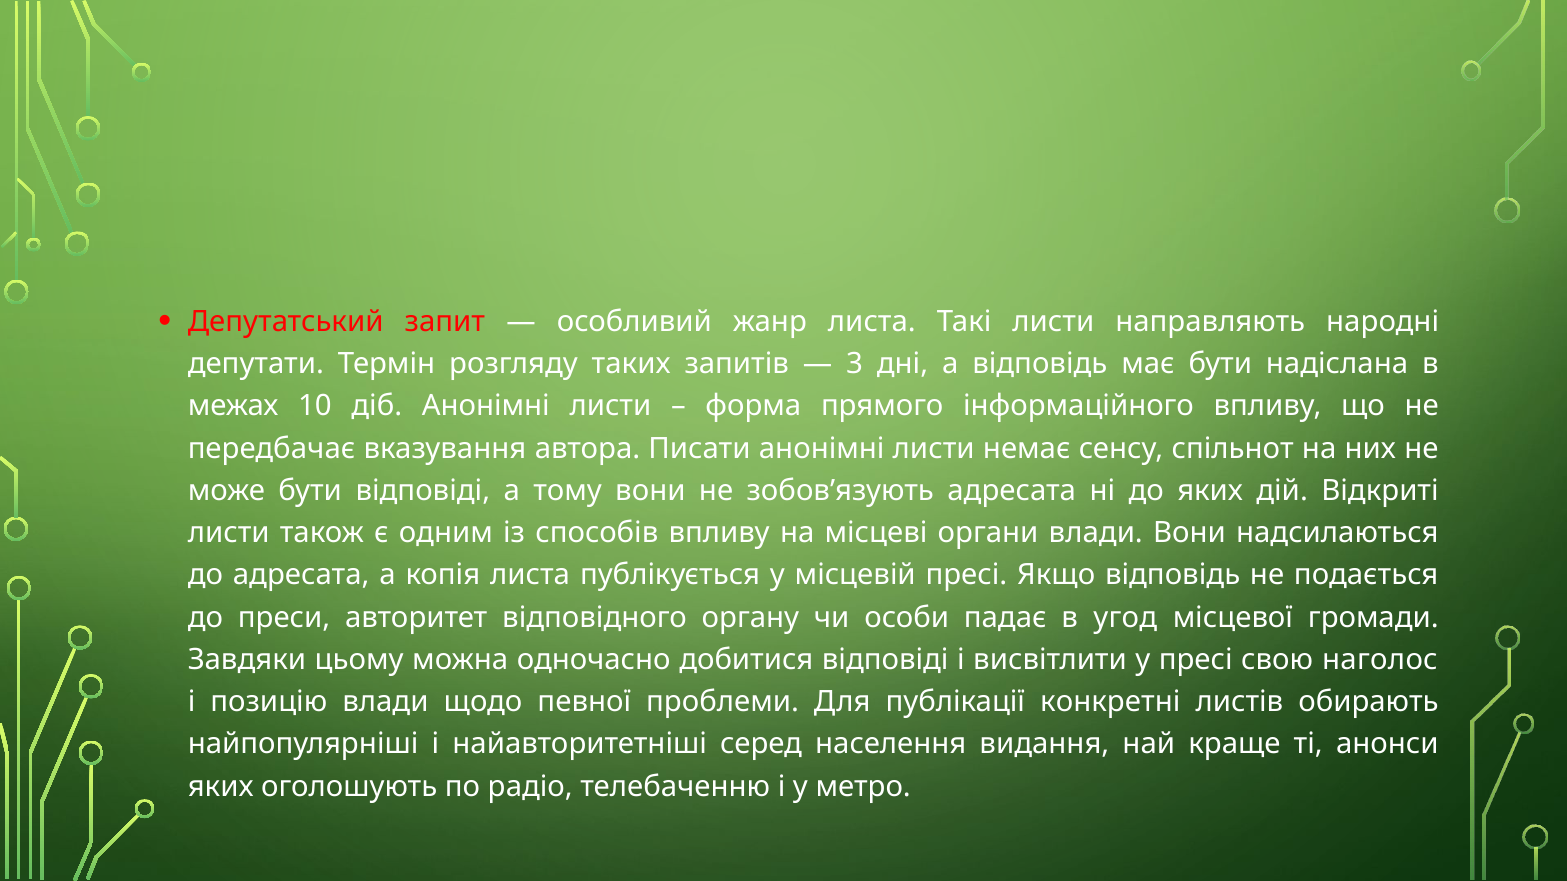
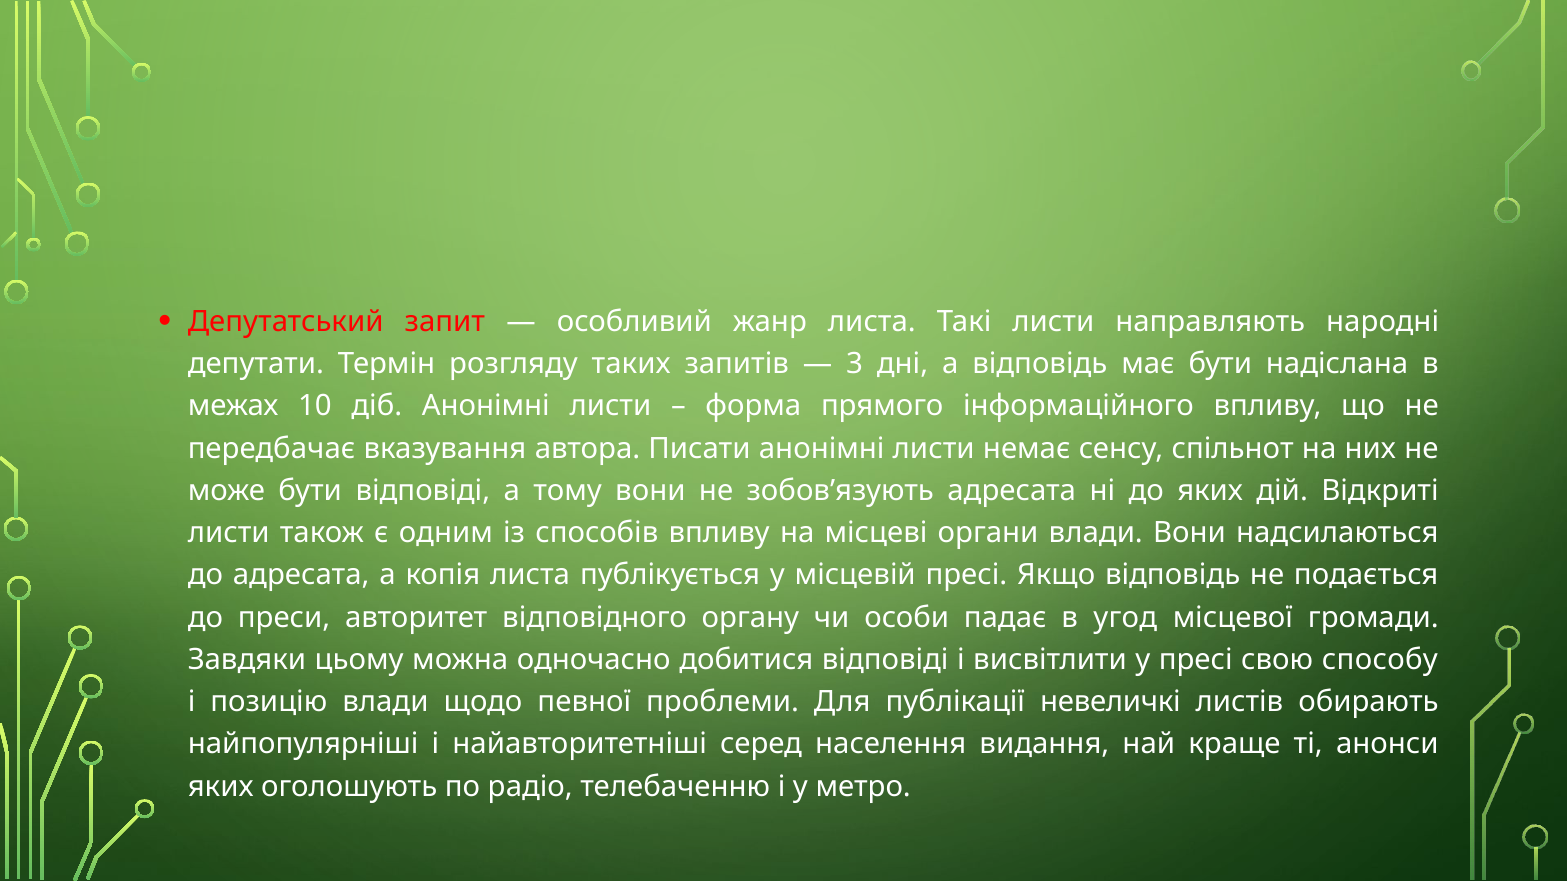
наголос: наголос -> способу
конкретні: конкретні -> невеличкі
